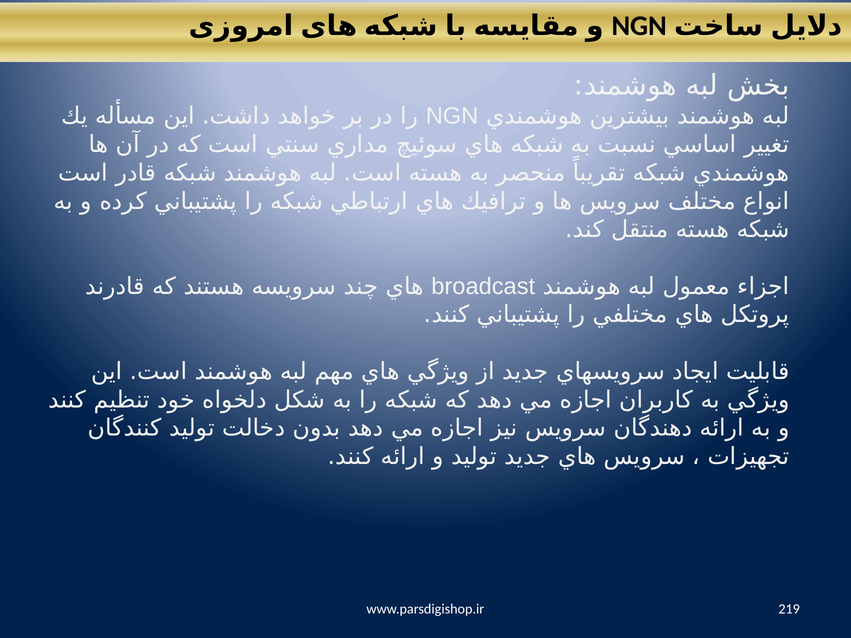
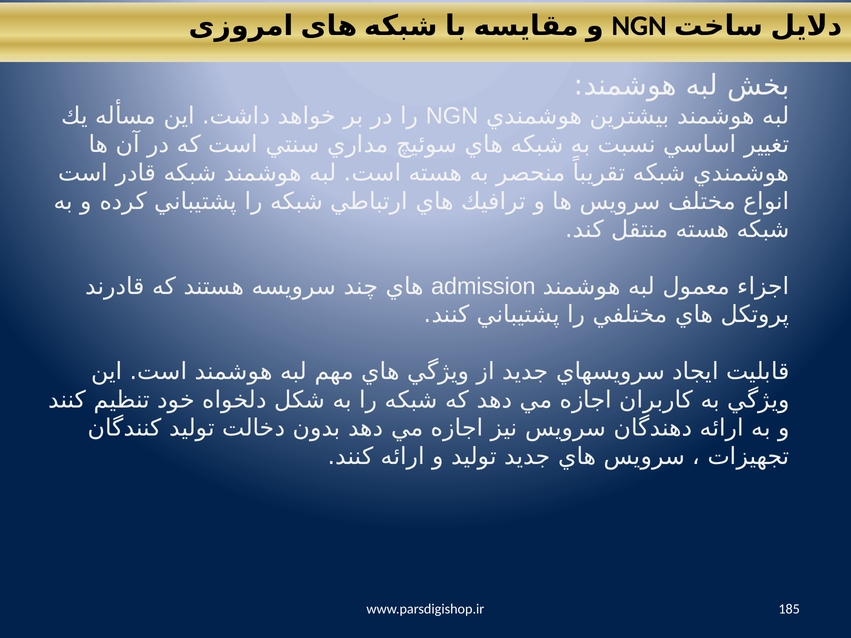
broadcast: broadcast -> admission
219: 219 -> 185
